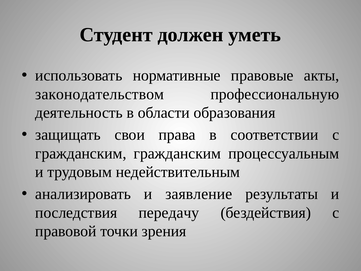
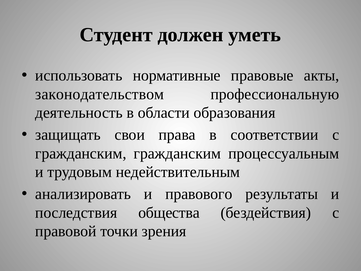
заявление: заявление -> правового
передачу: передачу -> общества
